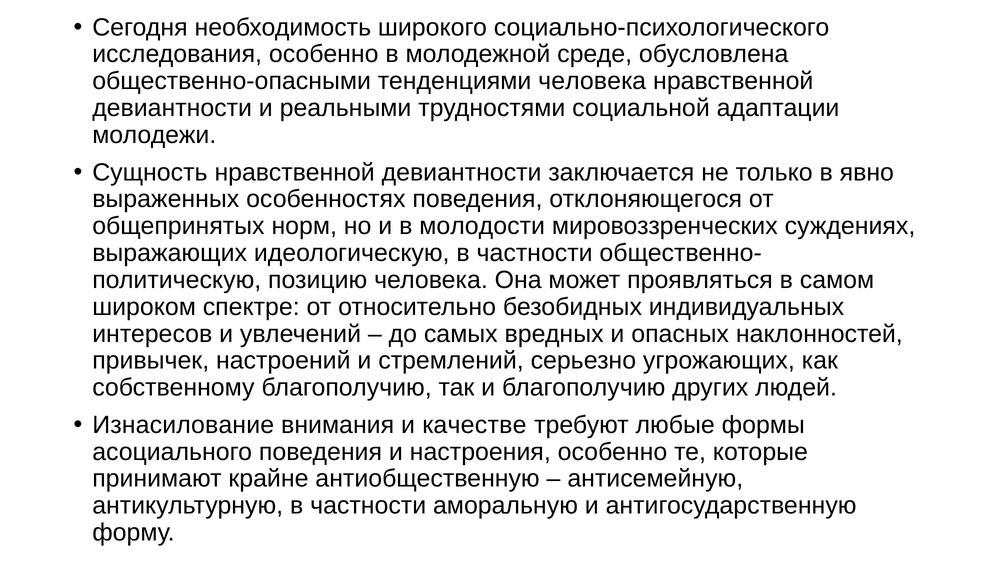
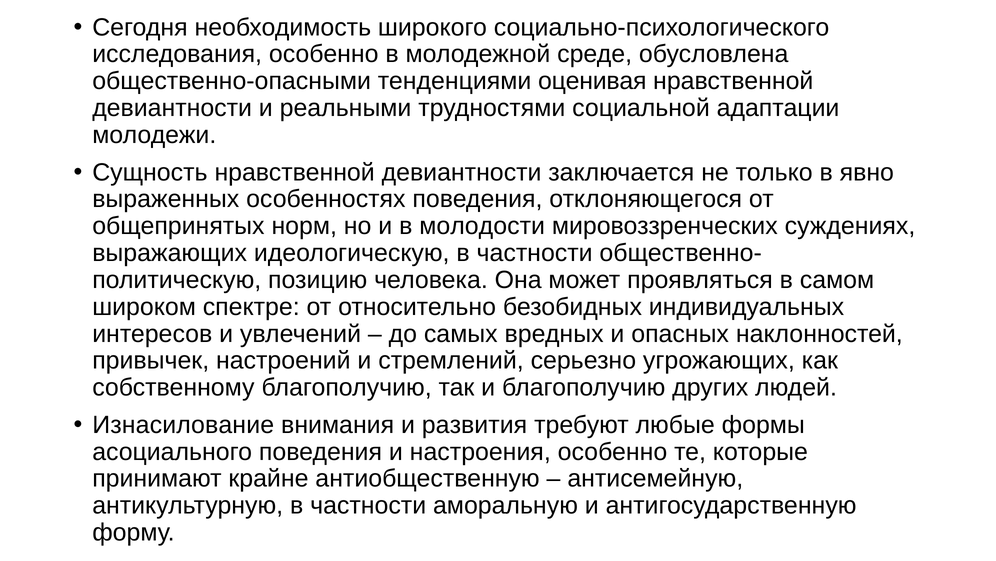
тенденциями человека: человека -> оценивая
качестве: качестве -> развития
